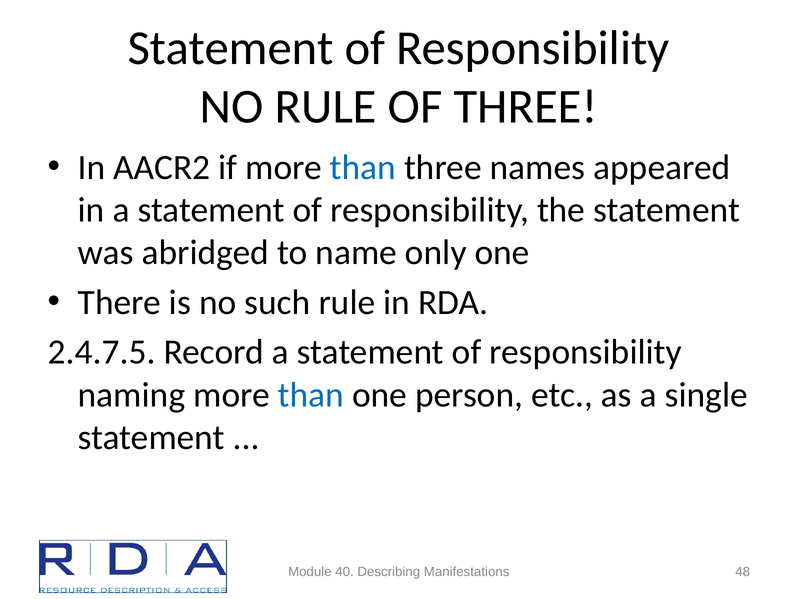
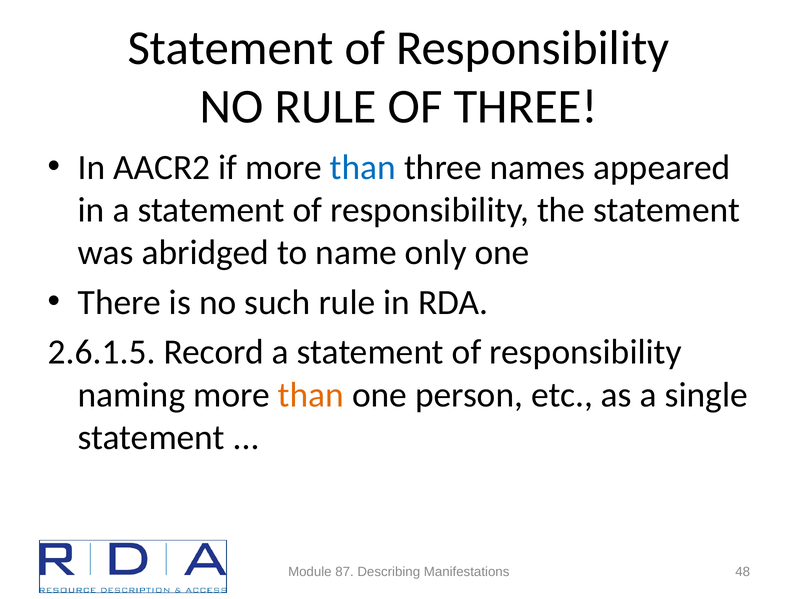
2.4.7.5: 2.4.7.5 -> 2.6.1.5
than at (311, 394) colour: blue -> orange
40: 40 -> 87
